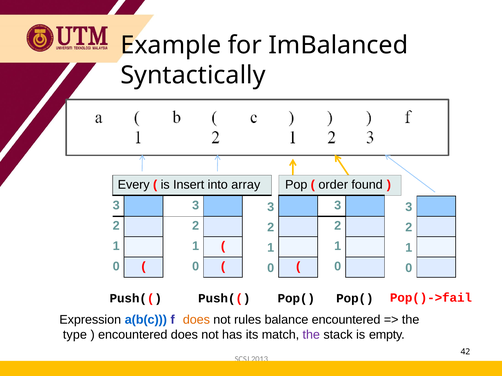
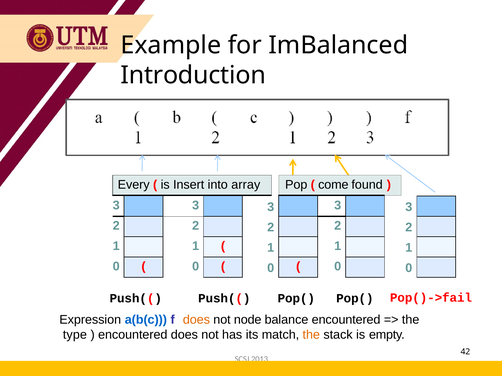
Syntactically: Syntactically -> Introduction
order: order -> come
rules: rules -> node
the at (311, 335) colour: purple -> orange
